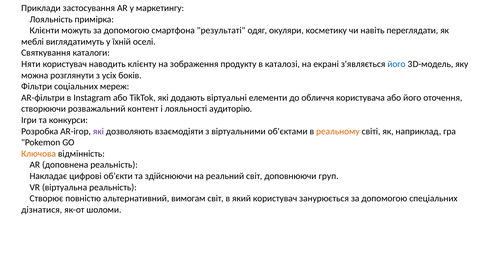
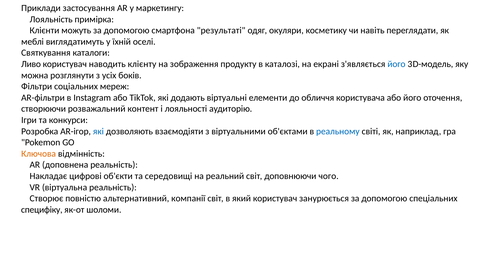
Няти: Няти -> Ливо
які at (98, 131) colour: purple -> blue
реальному colour: orange -> blue
здійснюючи: здійснюючи -> середовищі
груп: груп -> чого
вимогам: вимогам -> компанії
дізнатися: дізнатися -> специфіку
